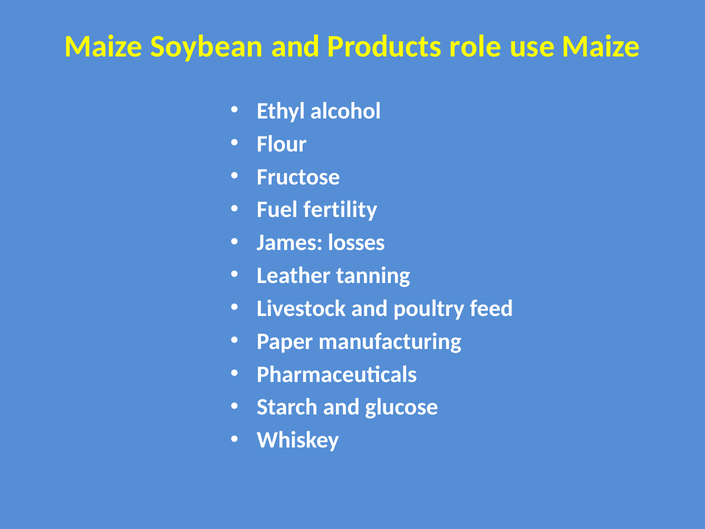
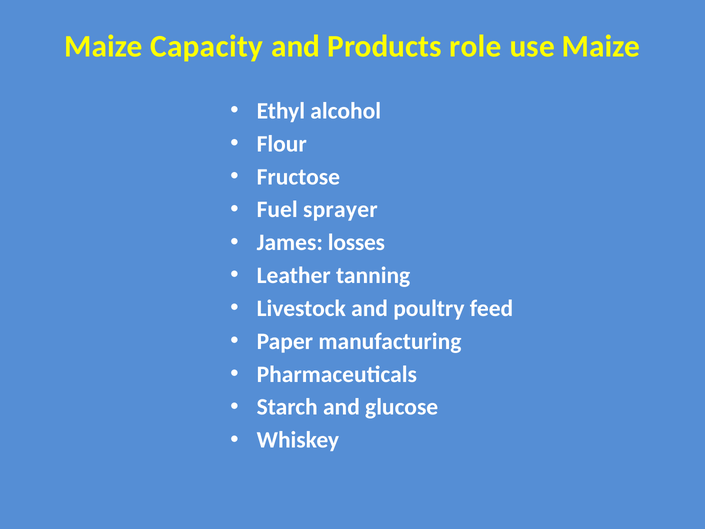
Soybean: Soybean -> Capacity
fertility: fertility -> sprayer
